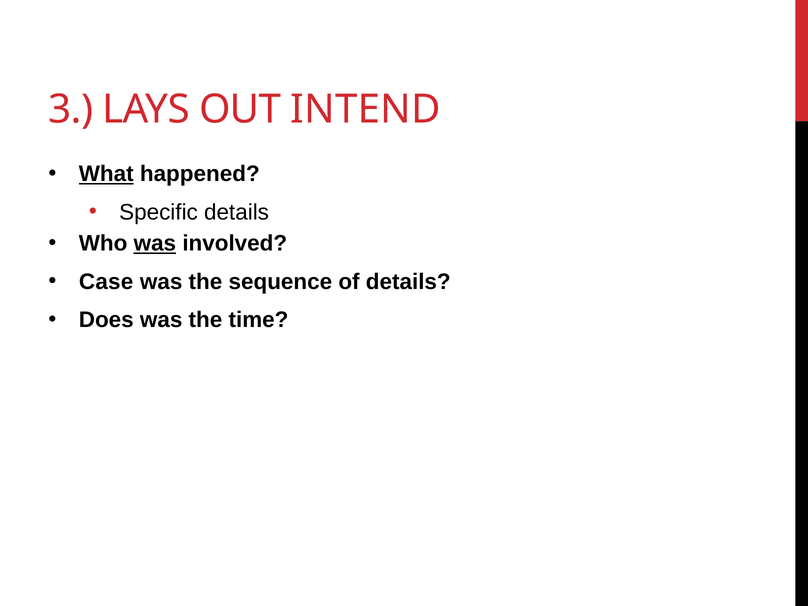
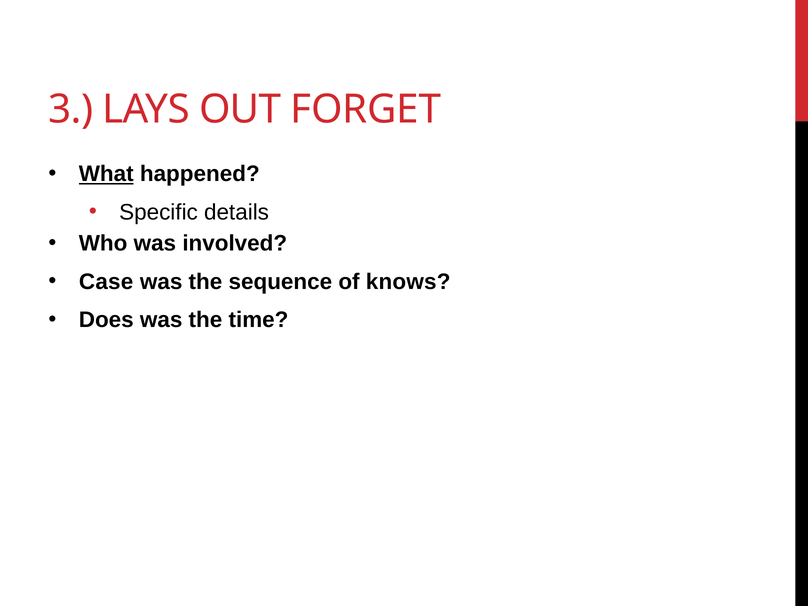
INTEND: INTEND -> FORGET
was at (155, 244) underline: present -> none
of details: details -> knows
